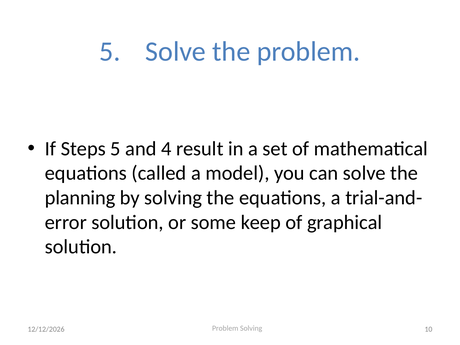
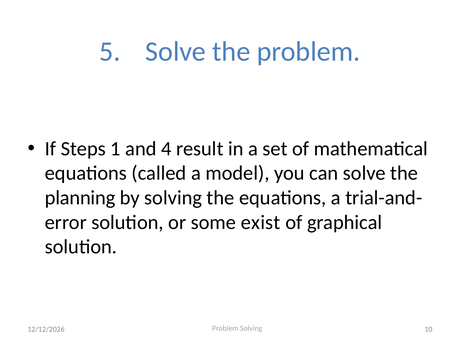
Steps 5: 5 -> 1
keep: keep -> exist
